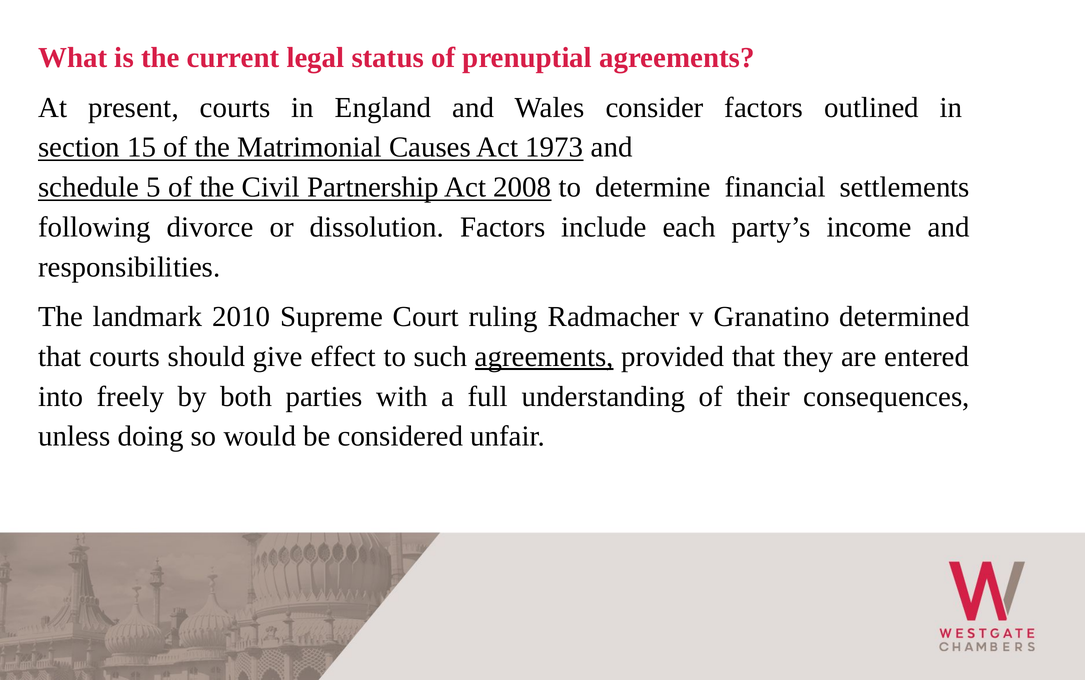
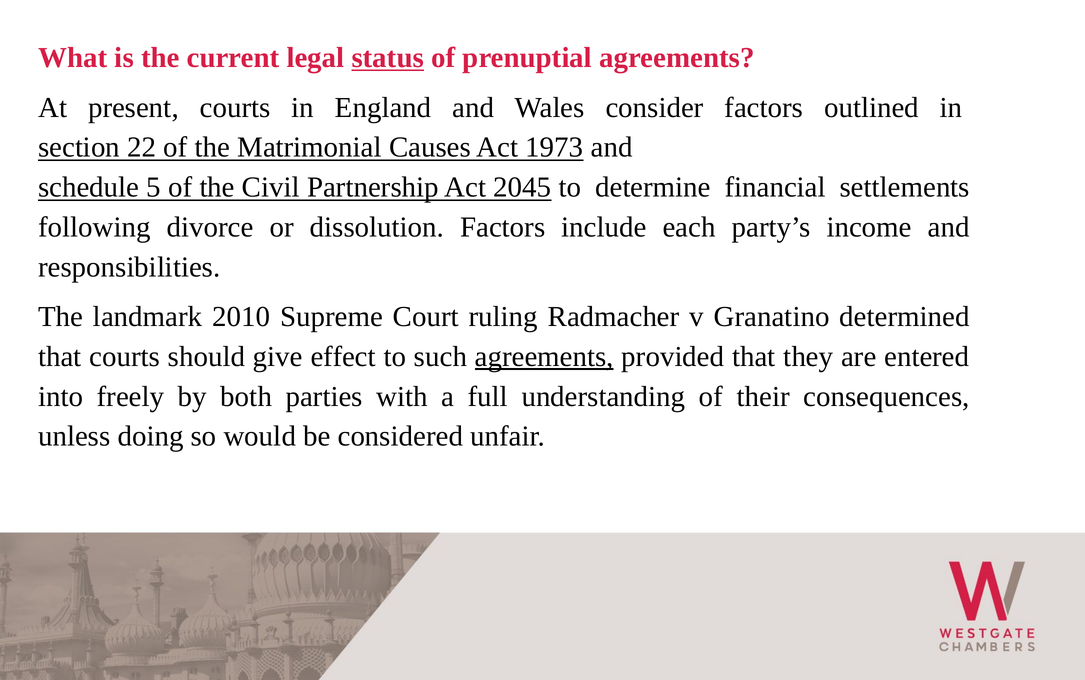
status underline: none -> present
15: 15 -> 22
2008: 2008 -> 2045
